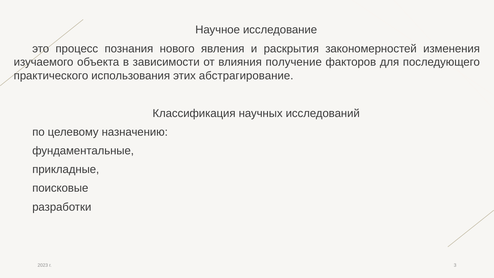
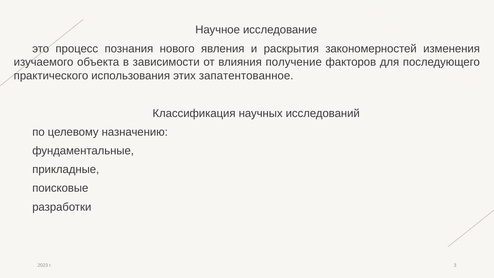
абстрагирование: абстрагирование -> запатентованное
